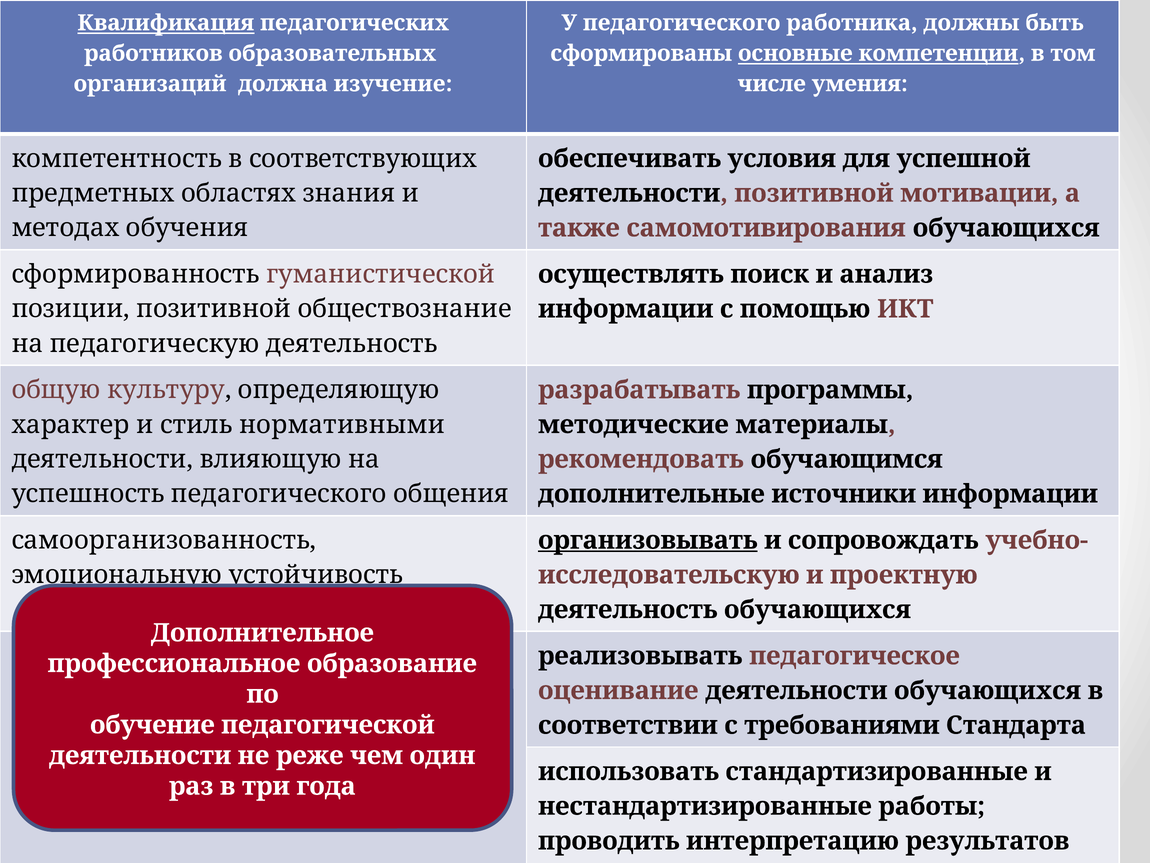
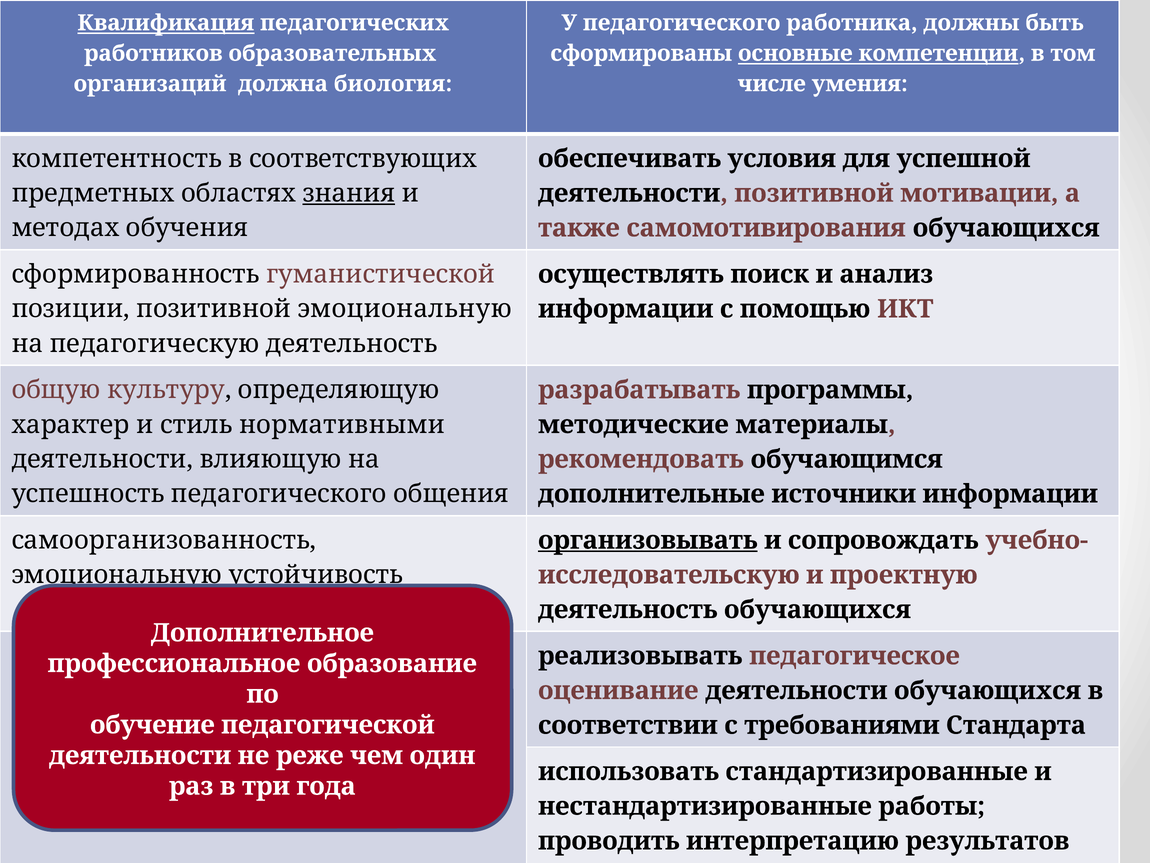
изучение: изучение -> биология
знания underline: none -> present
позитивной обществознание: обществознание -> эмоциональную
